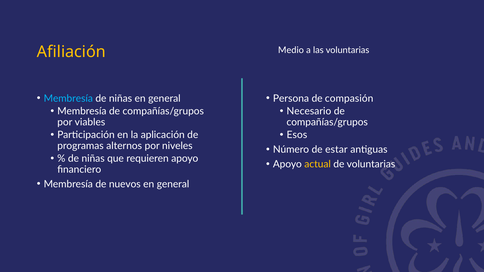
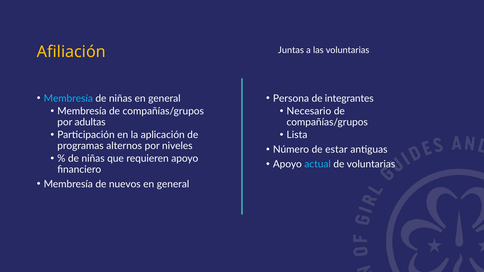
Medio: Medio -> Juntas
compasión: compasión -> integrantes
viables: viables -> adultas
Esos: Esos -> Lista
actual colour: yellow -> light blue
